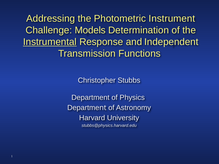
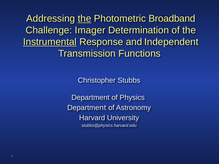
the at (84, 19) underline: none -> present
Instrument: Instrument -> Broadband
Models: Models -> Imager
